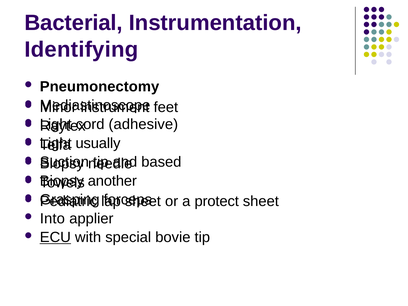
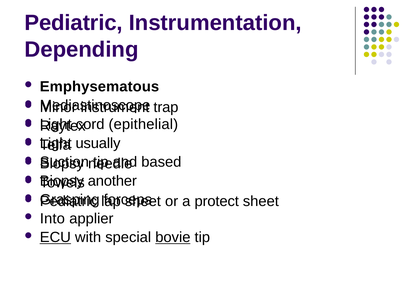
Bacterial at (74, 23): Bacterial -> Pediatric
Identifying: Identifying -> Depending
Pneumonectomy: Pneumonectomy -> Emphysematous
feet: feet -> trap
adhesive: adhesive -> epithelial
bovie underline: none -> present
